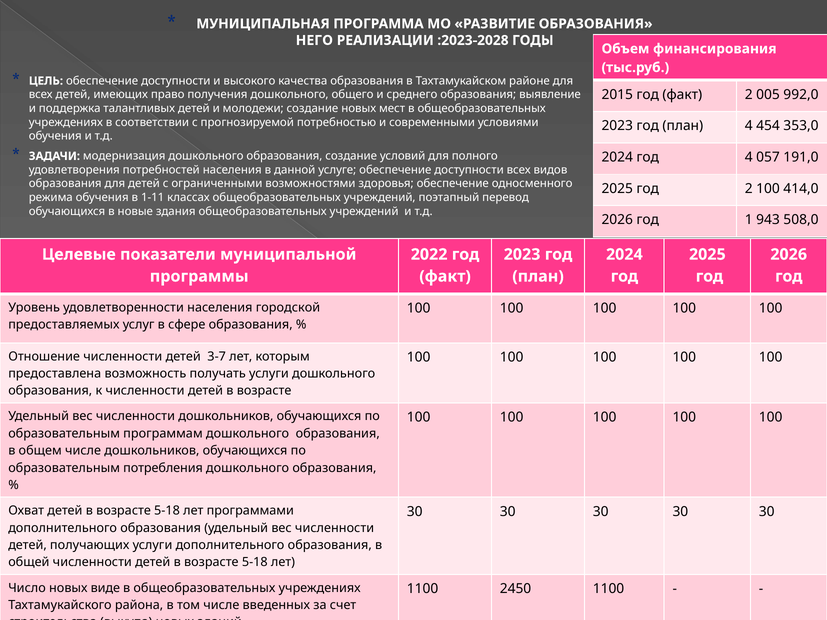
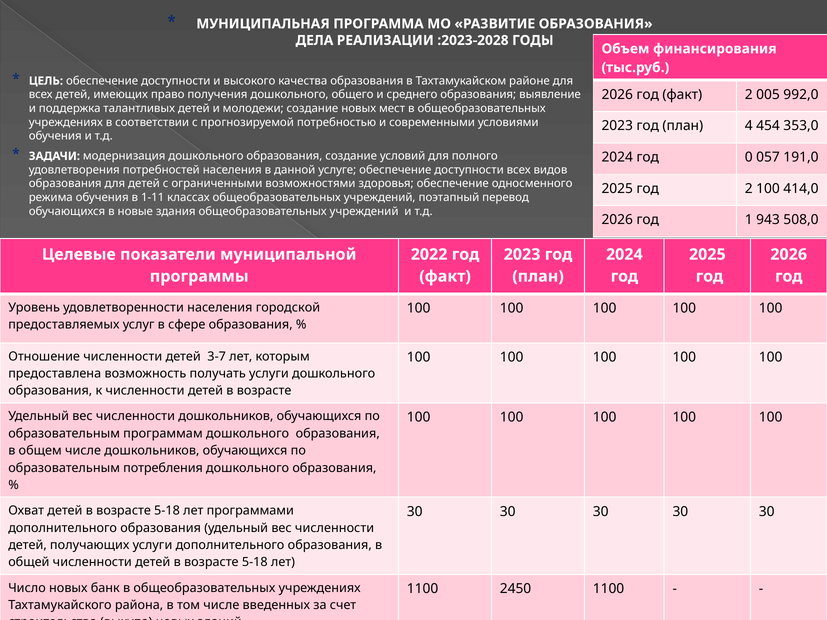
НЕГО: НЕГО -> ДЕЛА
2015 at (617, 95): 2015 -> 2026
год 4: 4 -> 0
виде: виде -> банк
